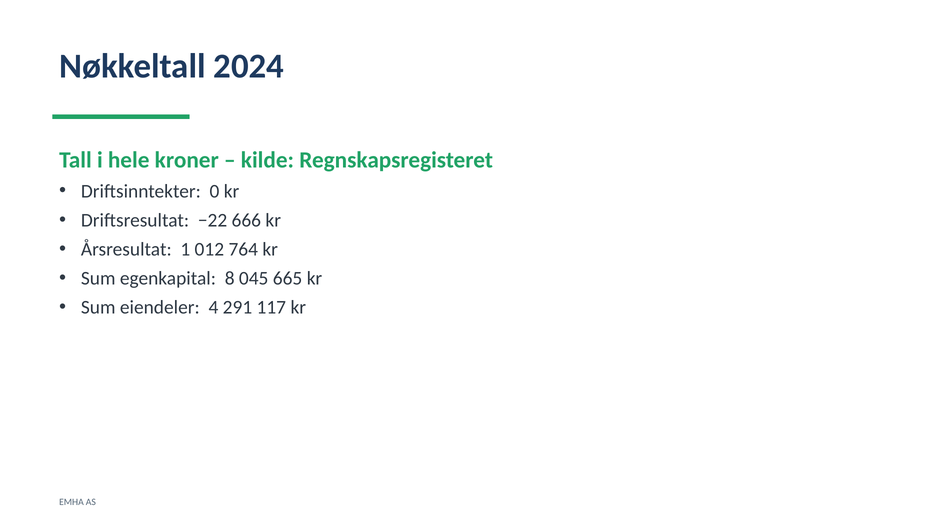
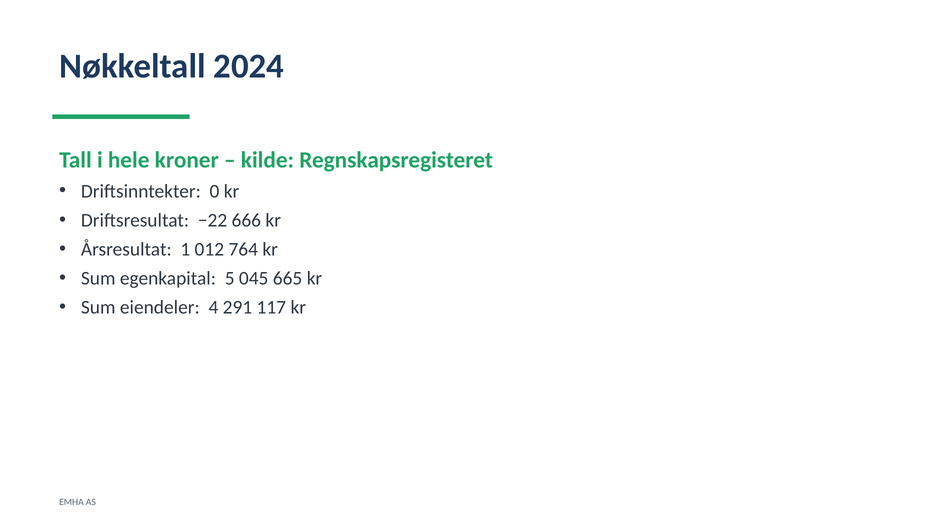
8: 8 -> 5
